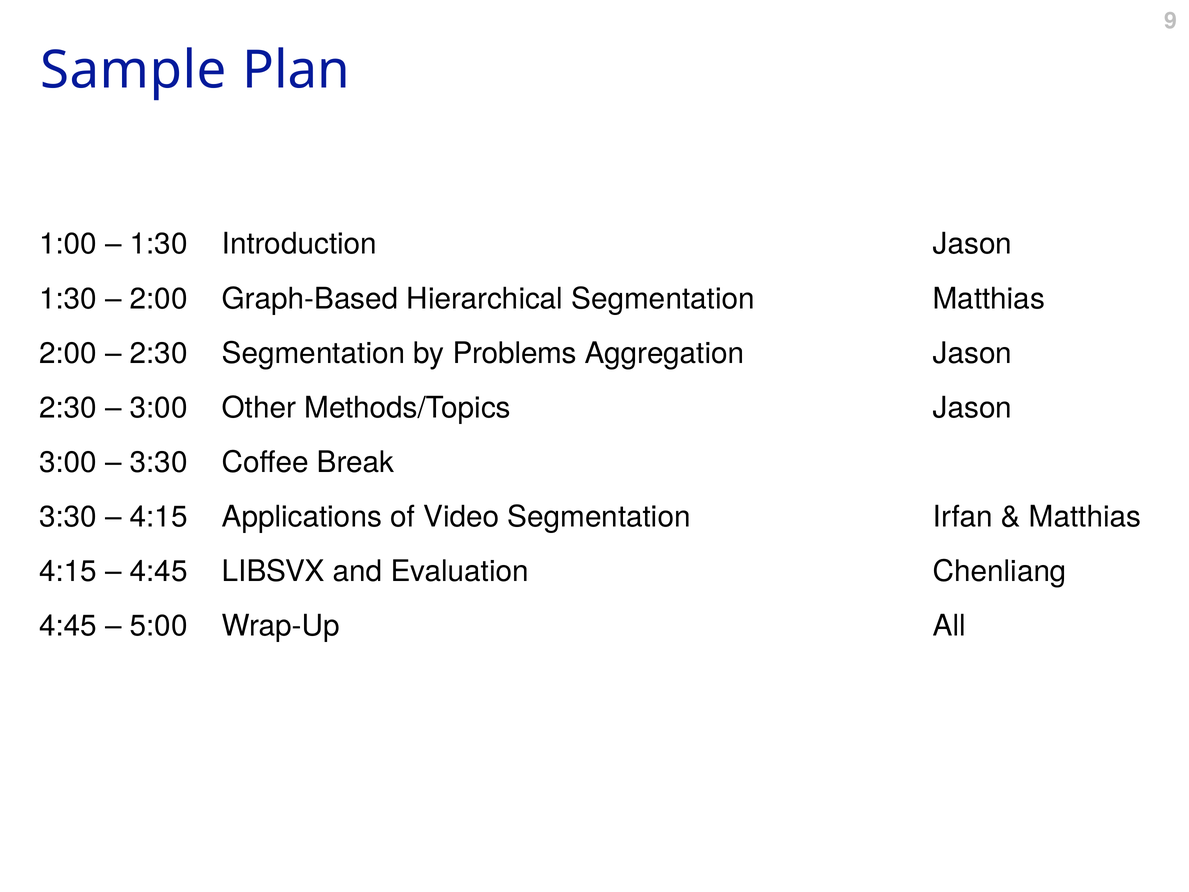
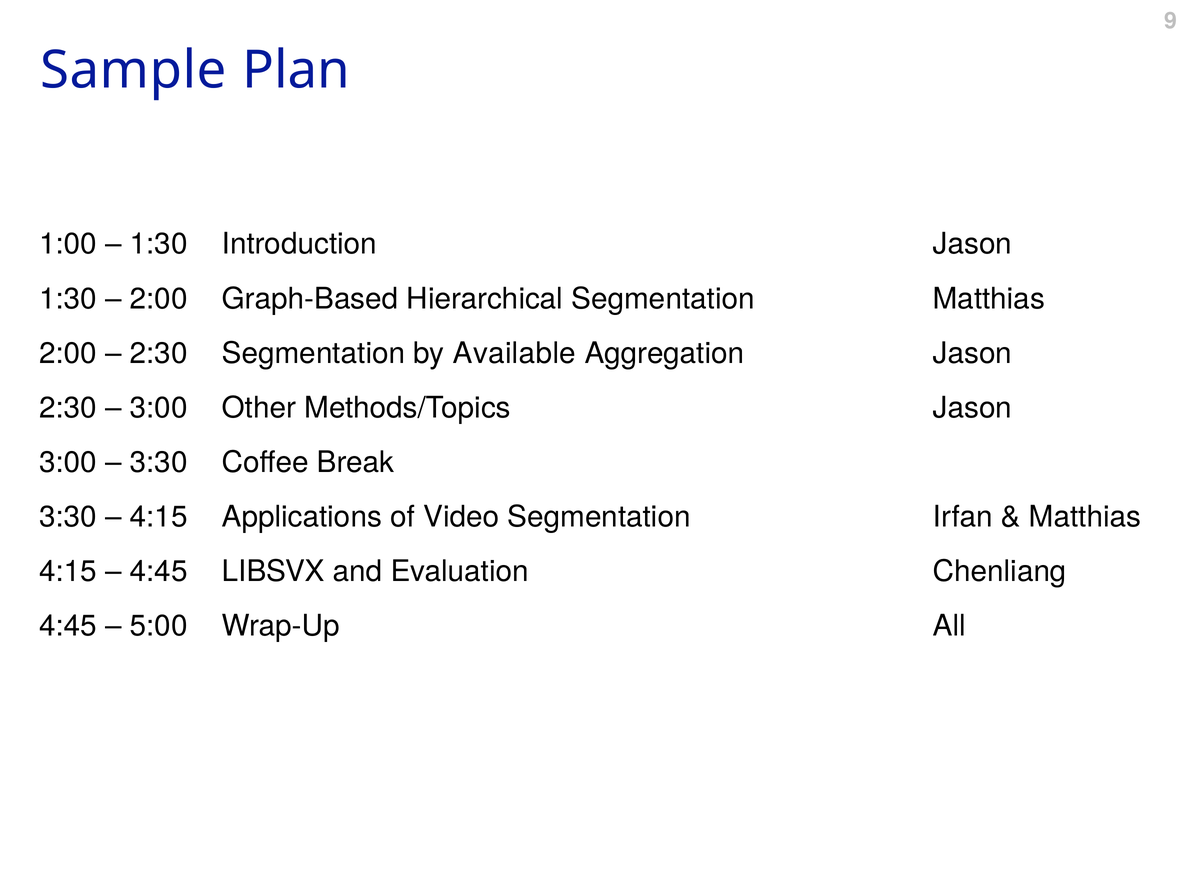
Problems: Problems -> Available
